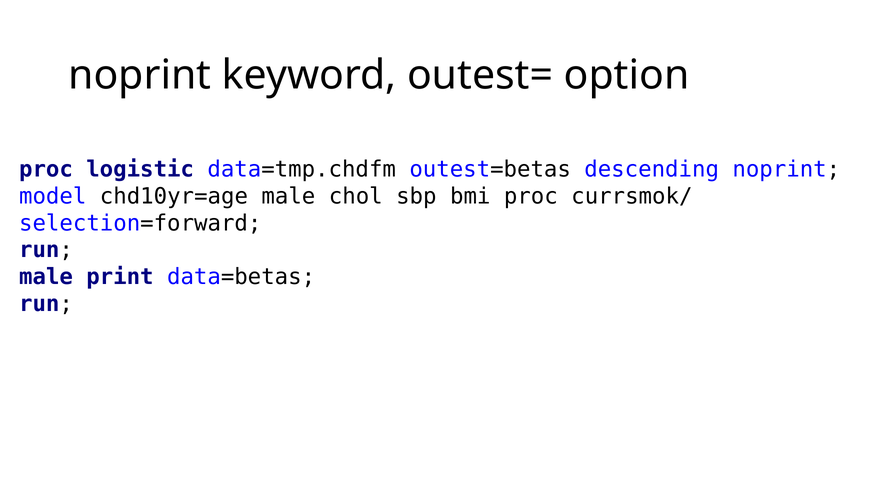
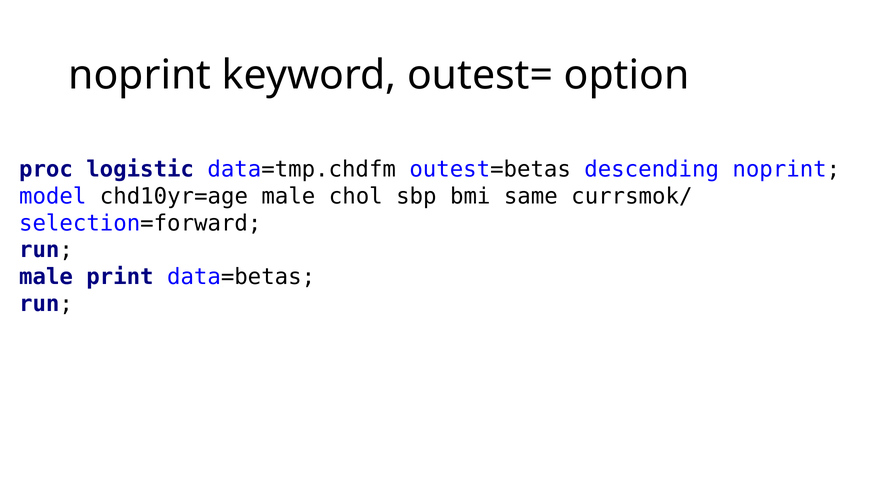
bmi proc: proc -> same
